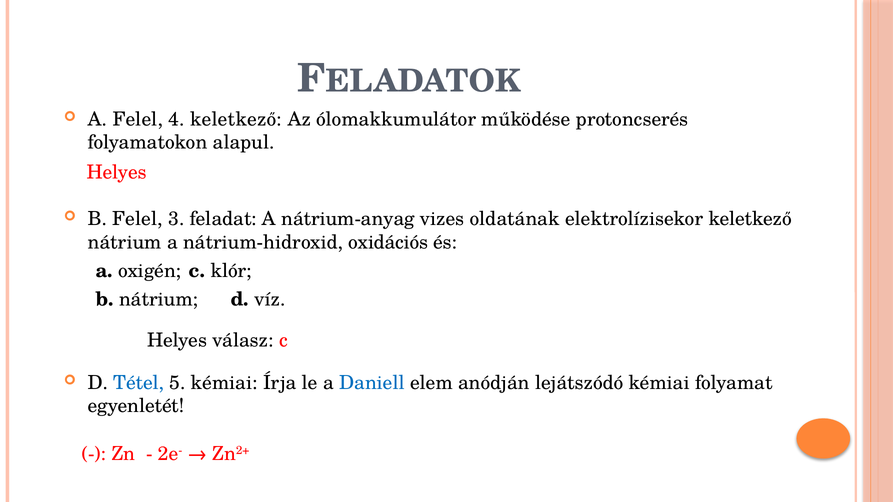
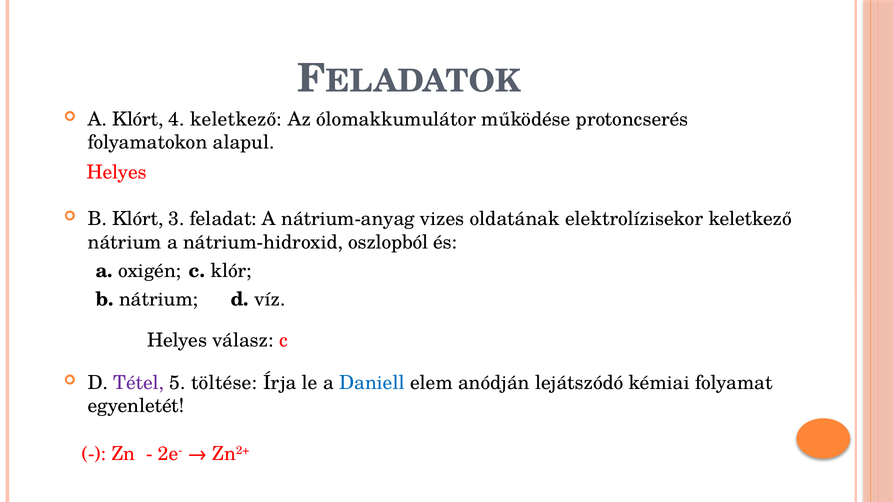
A Felel: Felel -> Klórt
B Felel: Felel -> Klórt
oxidációs: oxidációs -> oszlopból
Tétel colour: blue -> purple
5 kémiai: kémiai -> töltése
